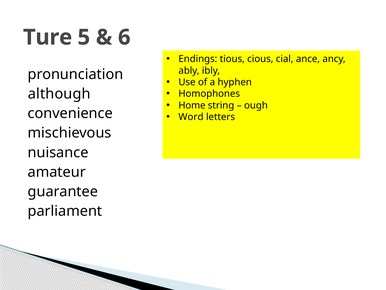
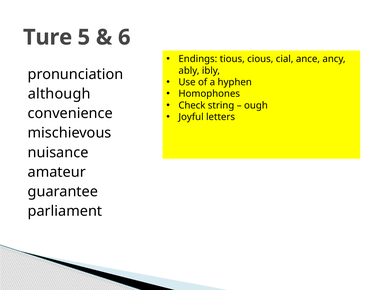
Home: Home -> Check
Word: Word -> Joyful
